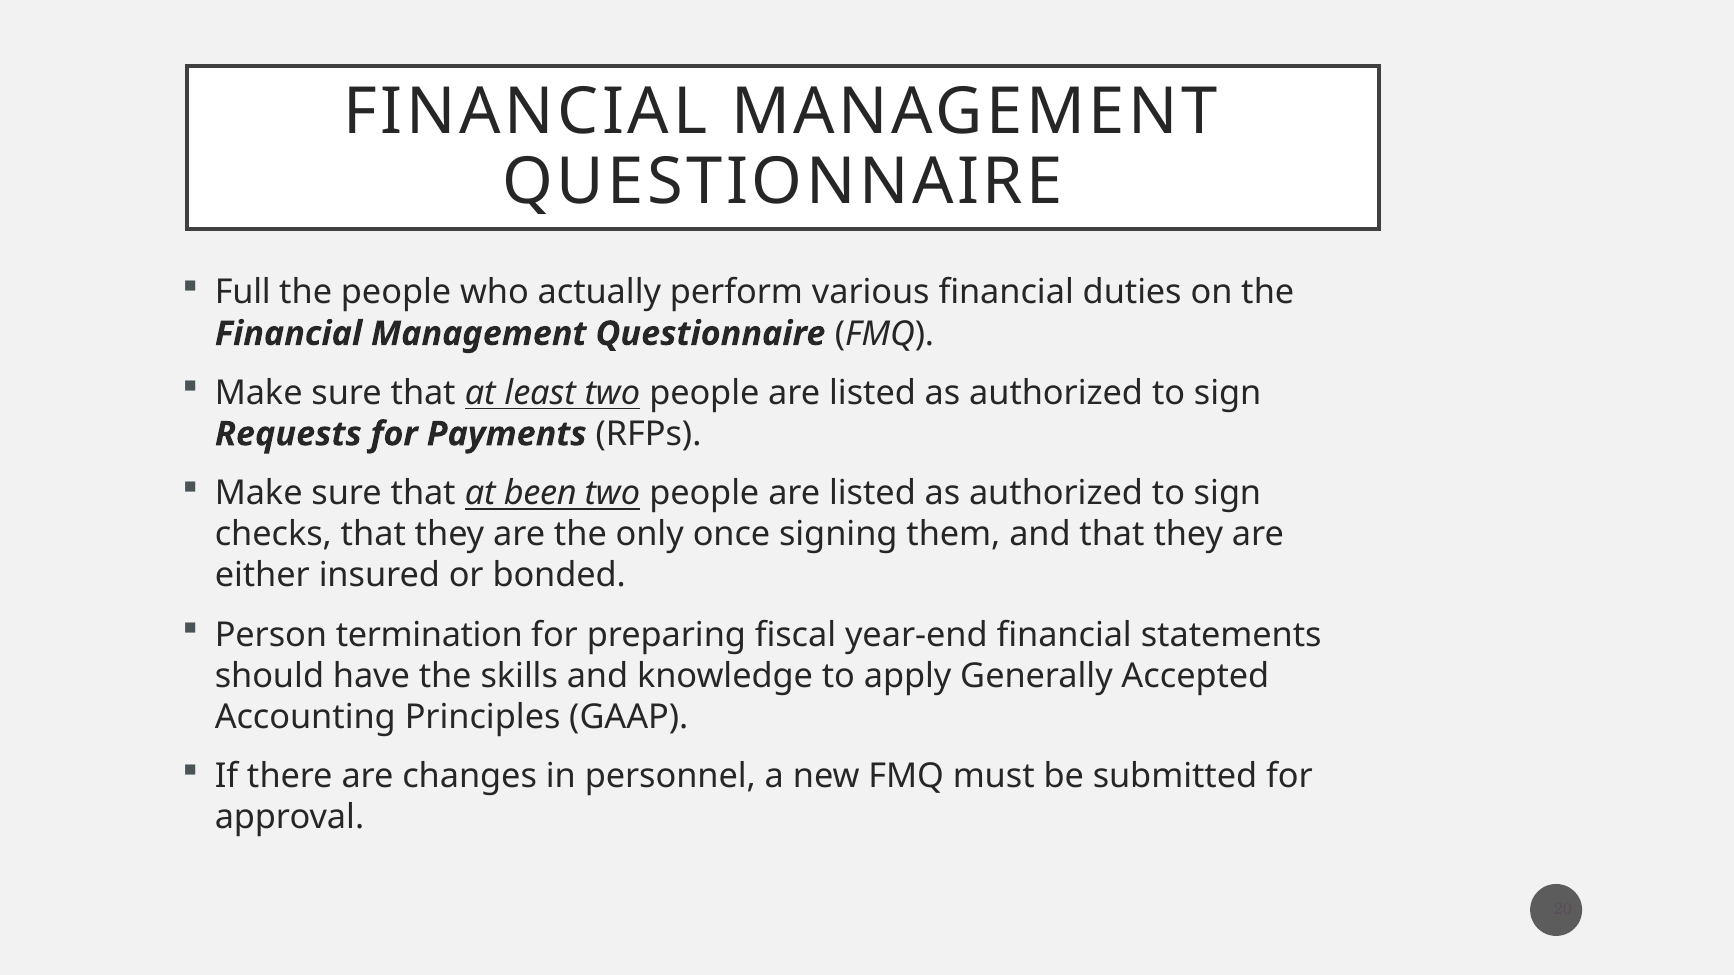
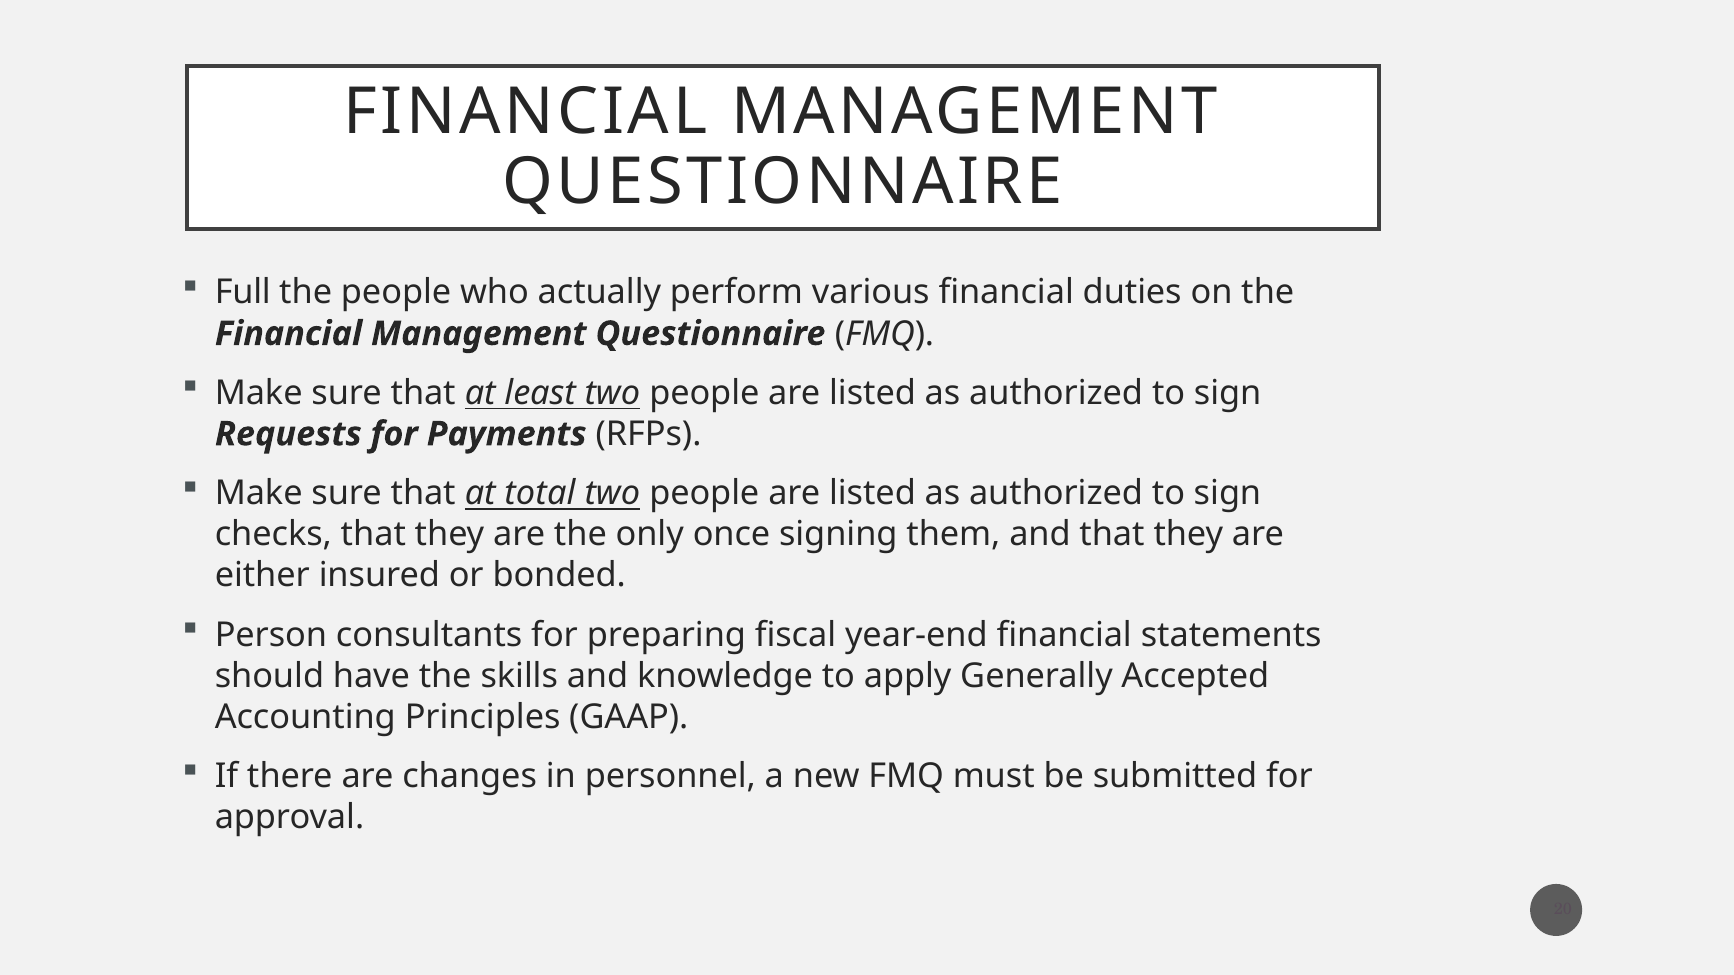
been: been -> total
termination: termination -> consultants
